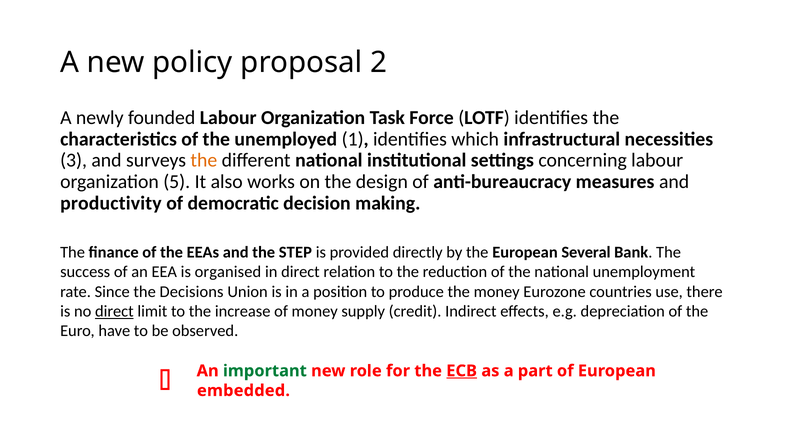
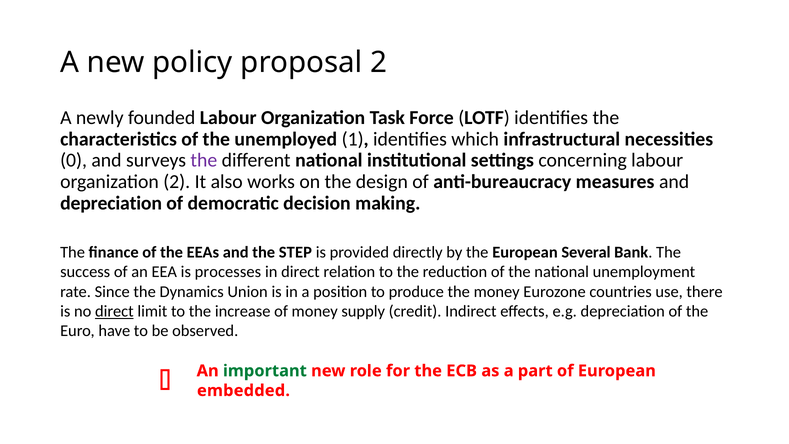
3: 3 -> 0
the at (204, 160) colour: orange -> purple
organization 5: 5 -> 2
productivity at (111, 203): productivity -> depreciation
organised: organised -> processes
Decisions: Decisions -> Dynamics
ECB underline: present -> none
